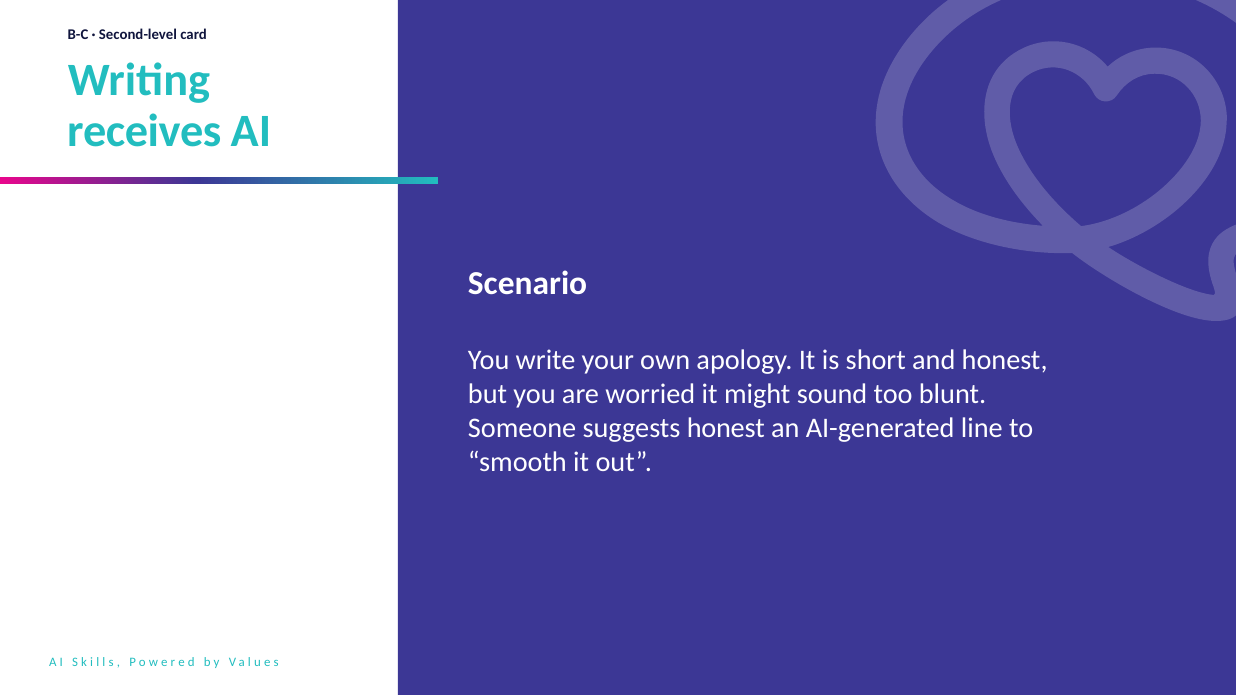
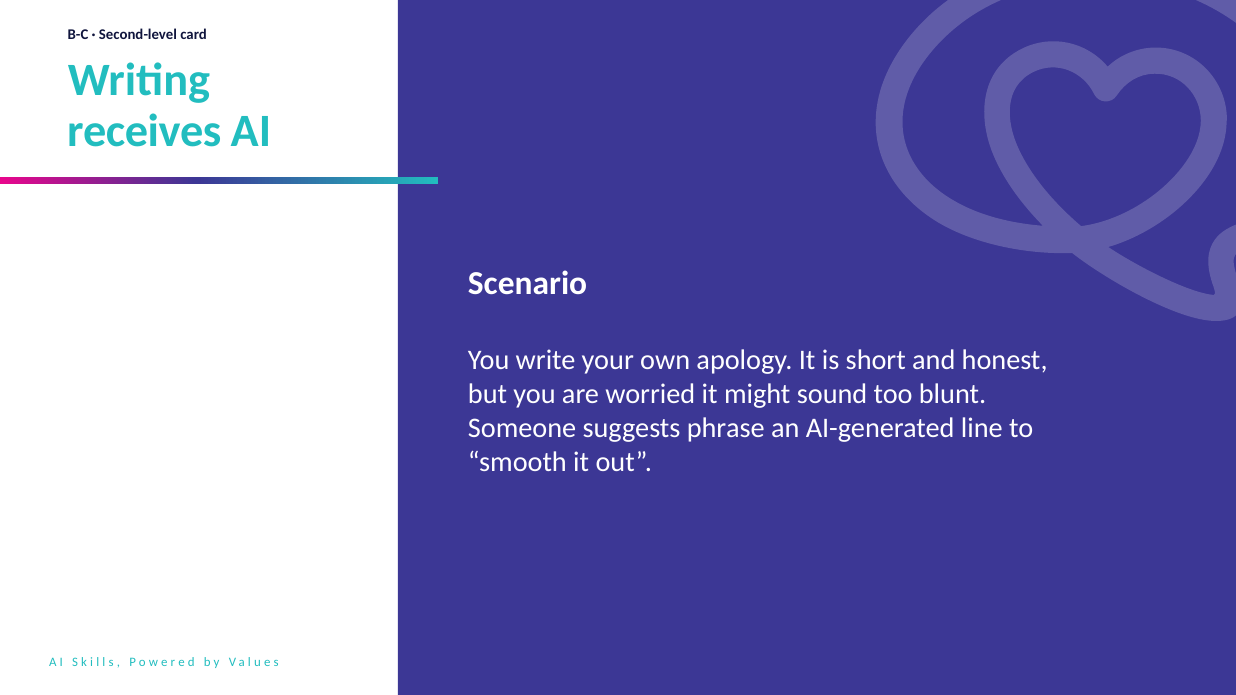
suggests honest: honest -> phrase
